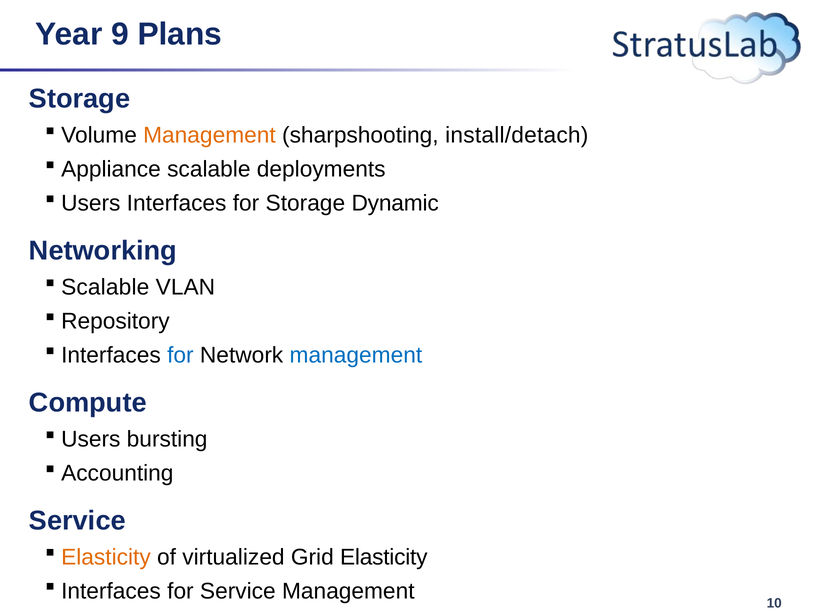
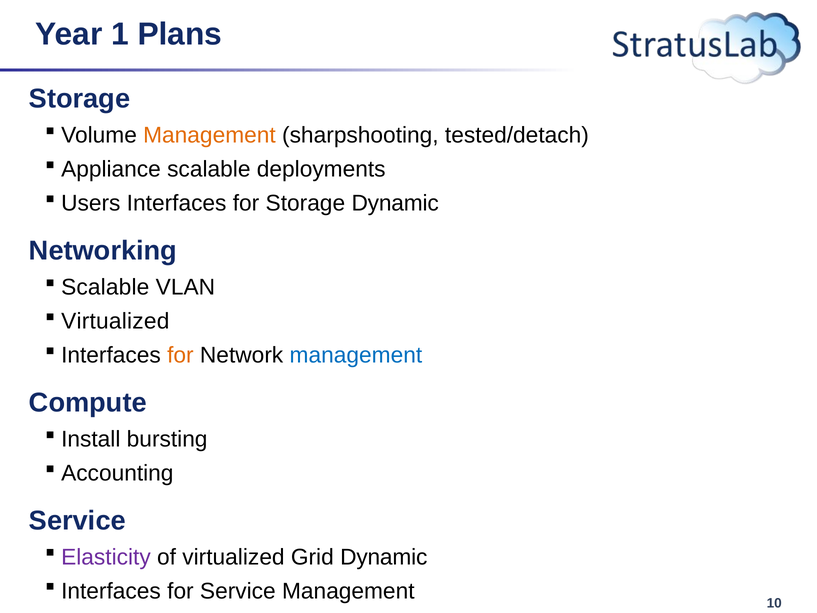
9: 9 -> 1
install/detach: install/detach -> tested/detach
Repository at (115, 321): Repository -> Virtualized
for at (180, 355) colour: blue -> orange
Users at (91, 439): Users -> Install
Elasticity at (106, 557) colour: orange -> purple
Grid Elasticity: Elasticity -> Dynamic
